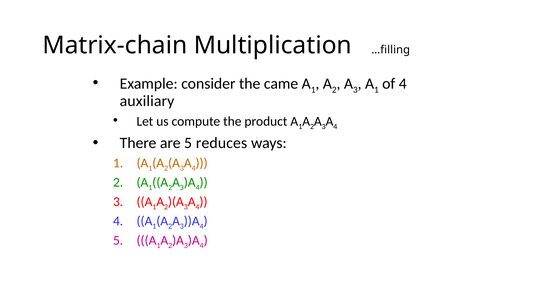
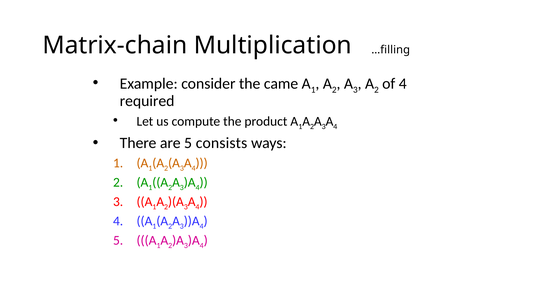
1 at (376, 90): 1 -> 2
auxiliary: auxiliary -> required
reduces: reduces -> consists
